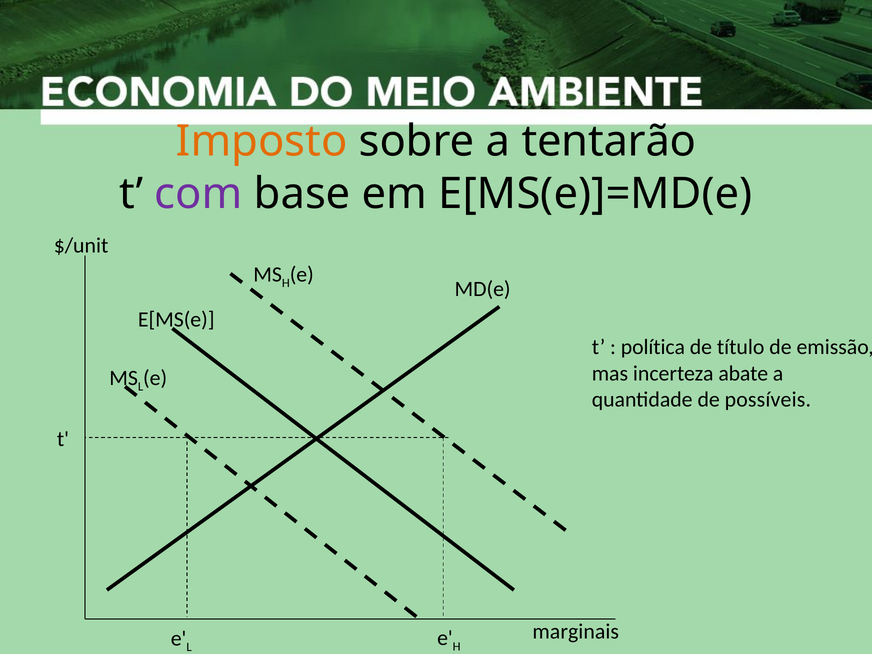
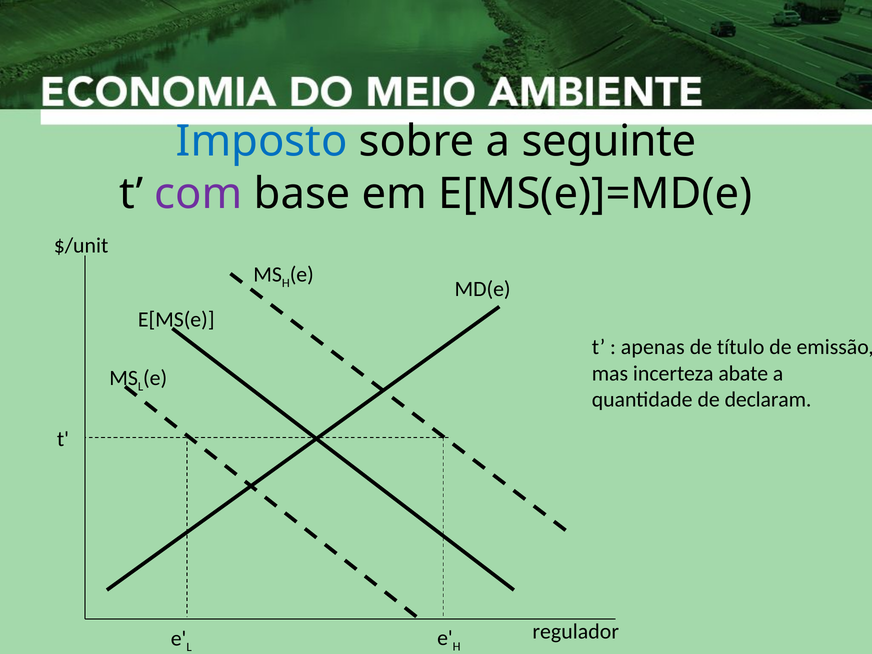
Imposto colour: orange -> blue
tentarão: tentarão -> seguinte
política: política -> apenas
possíveis: possíveis -> declaram
marginais: marginais -> regulador
